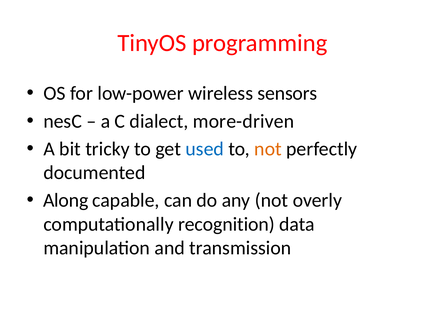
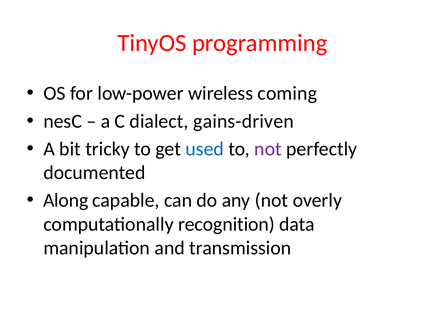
sensors: sensors -> coming
more-driven: more-driven -> gains-driven
not at (268, 149) colour: orange -> purple
